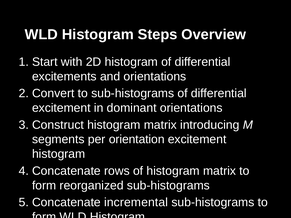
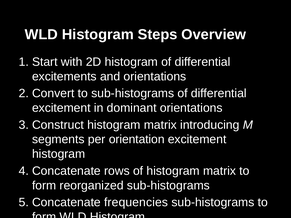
incremental: incremental -> frequencies
